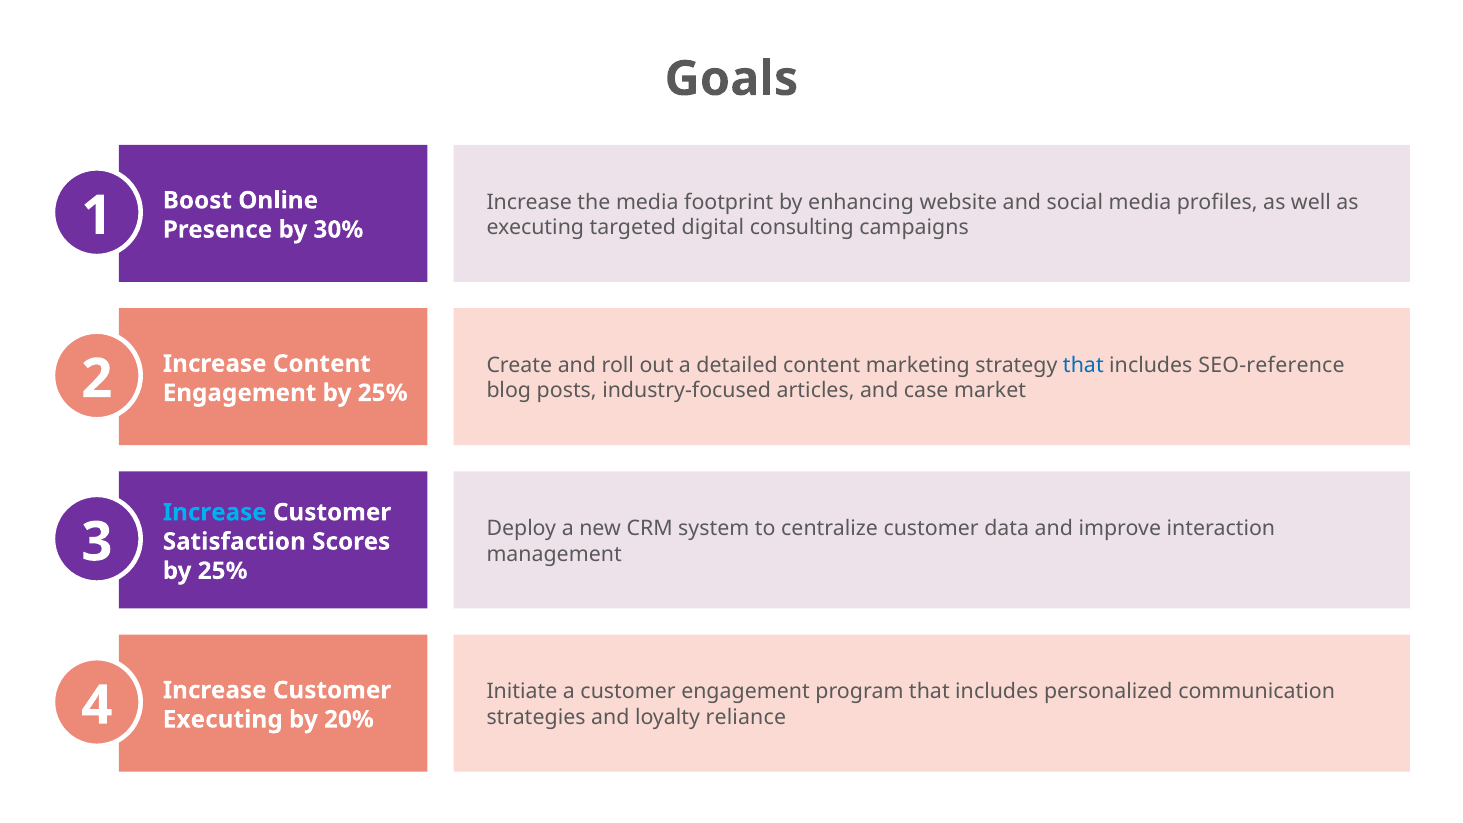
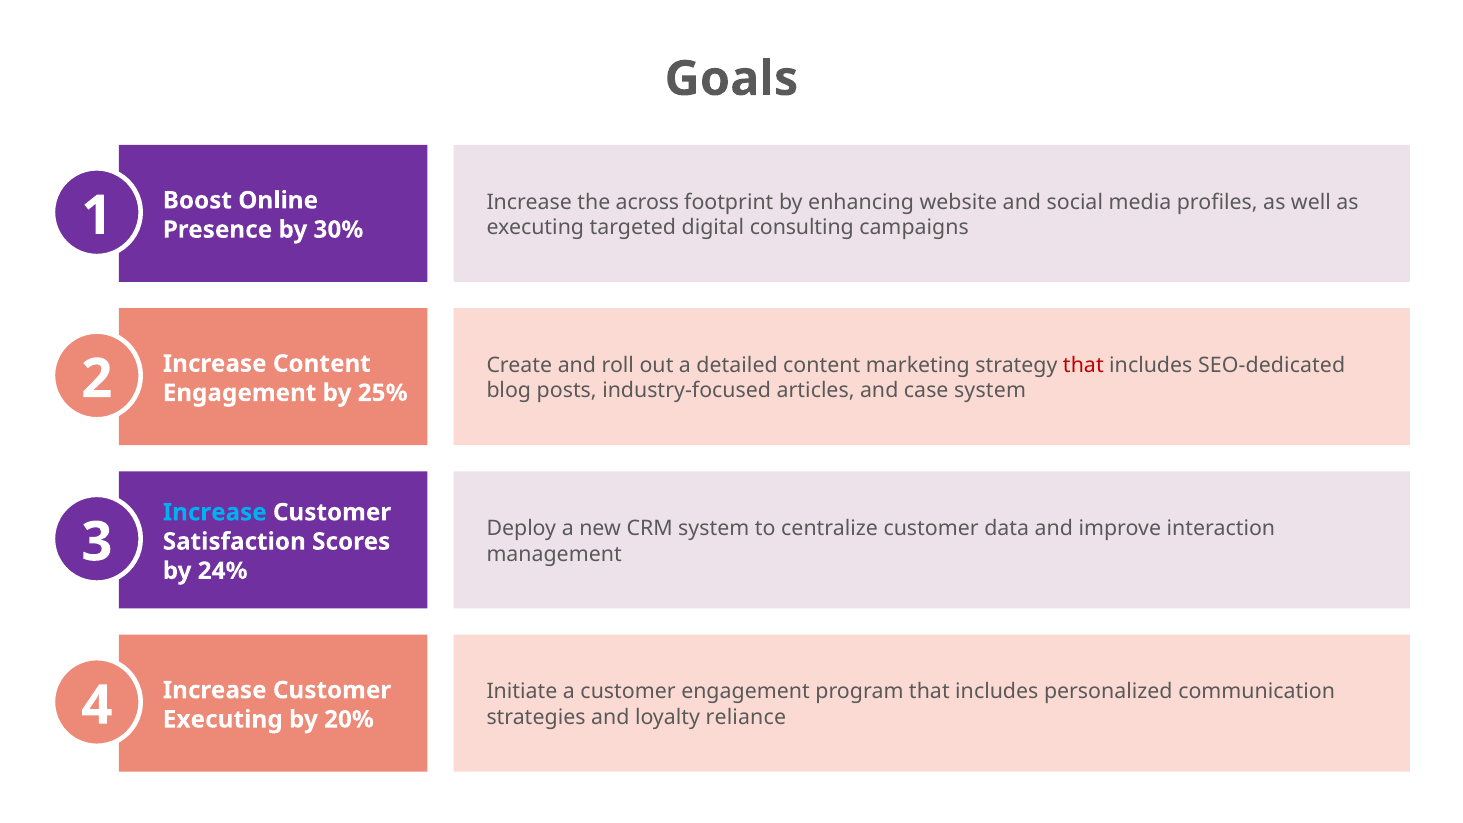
the media: media -> across
that at (1083, 365) colour: blue -> red
SEO-reference: SEO-reference -> SEO-dedicated
case market: market -> system
25% at (223, 571): 25% -> 24%
